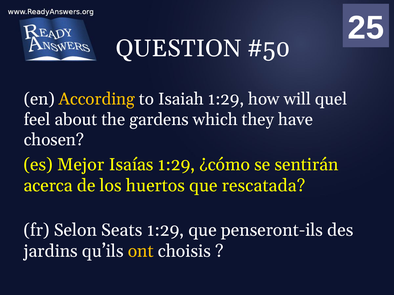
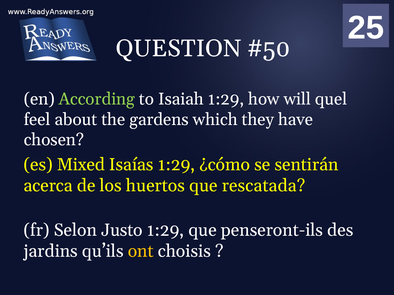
According colour: yellow -> light green
Mejor: Mejor -> Mixed
Seats: Seats -> Justo
